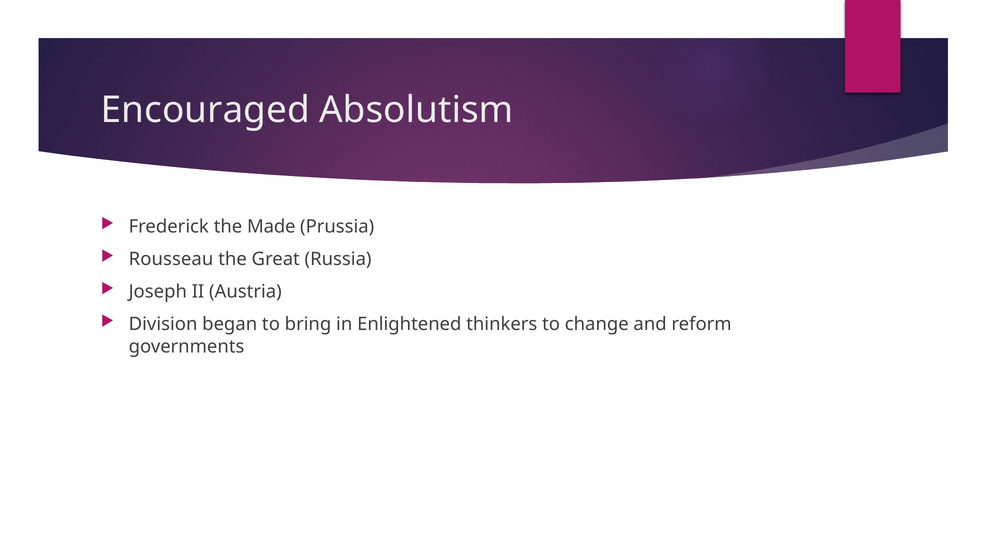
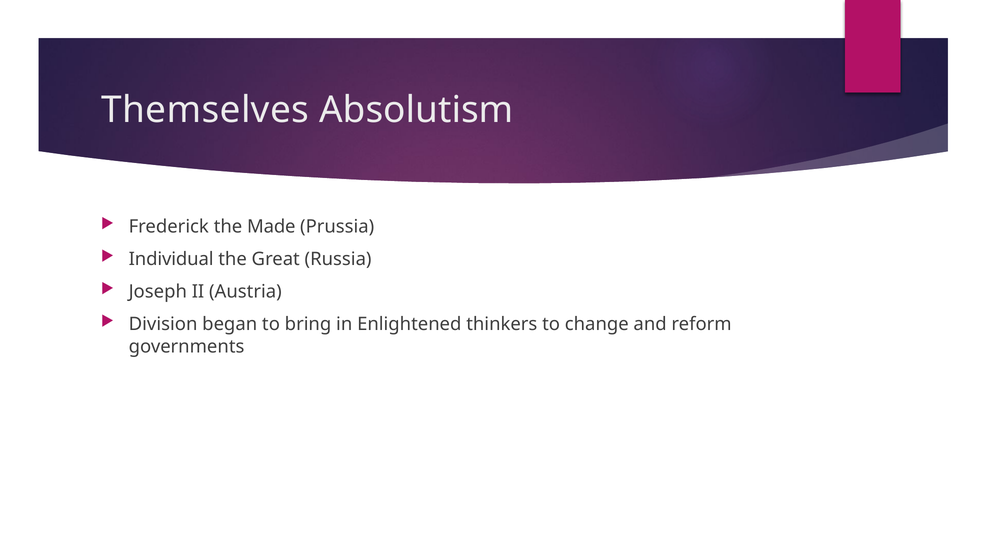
Encouraged: Encouraged -> Themselves
Rousseau: Rousseau -> Individual
